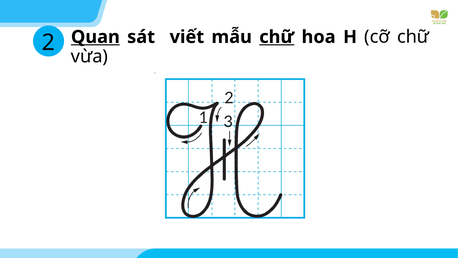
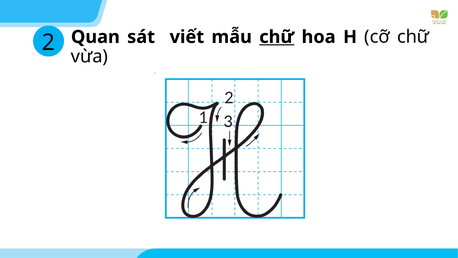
Quan underline: present -> none
